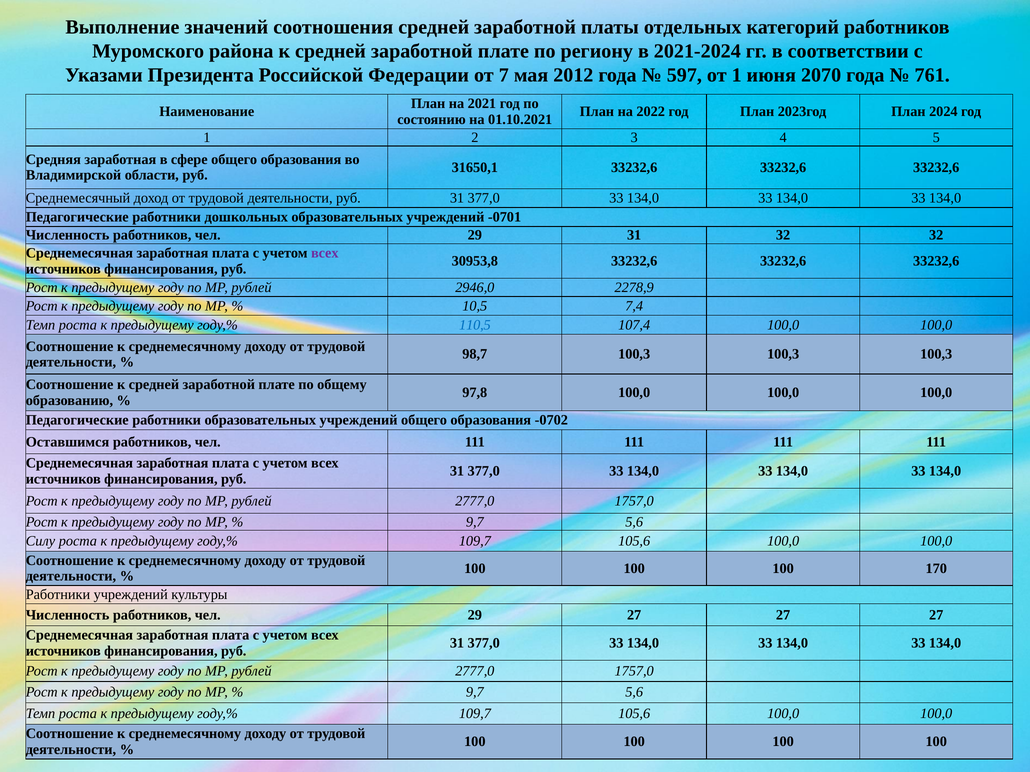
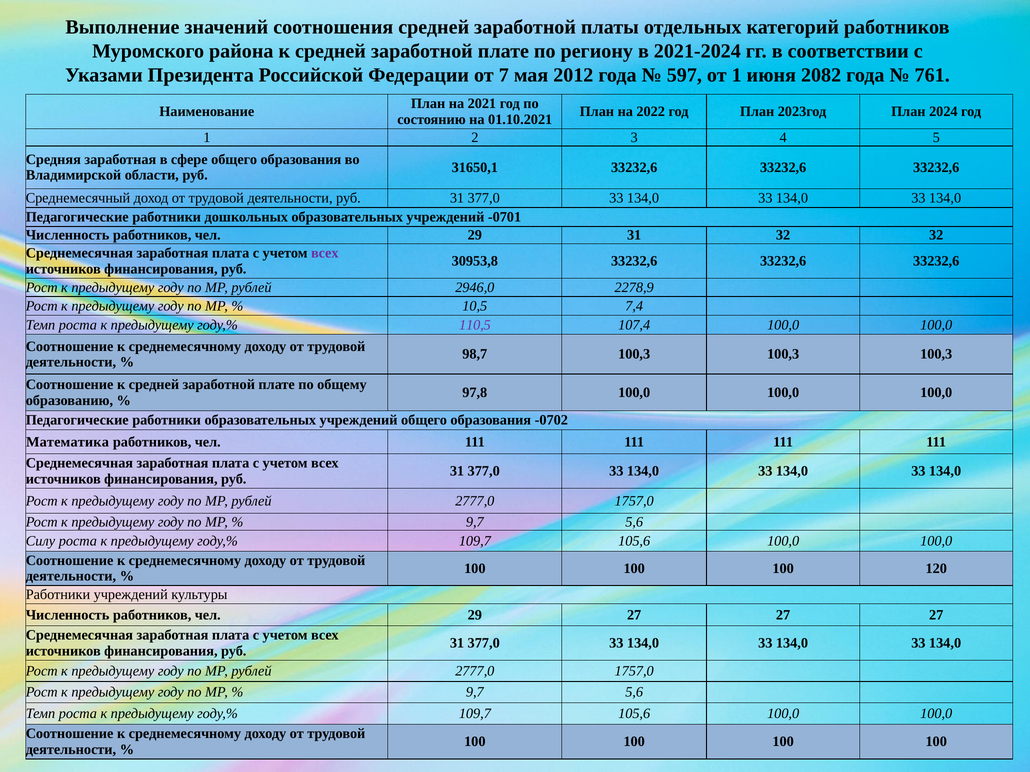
2070: 2070 -> 2082
110,5 colour: blue -> purple
Оставшимся: Оставшимся -> Математика
170: 170 -> 120
